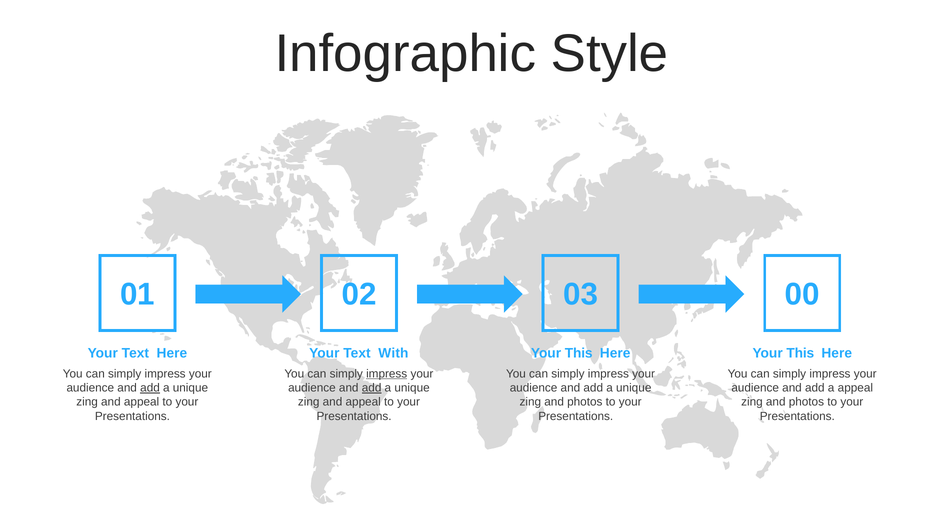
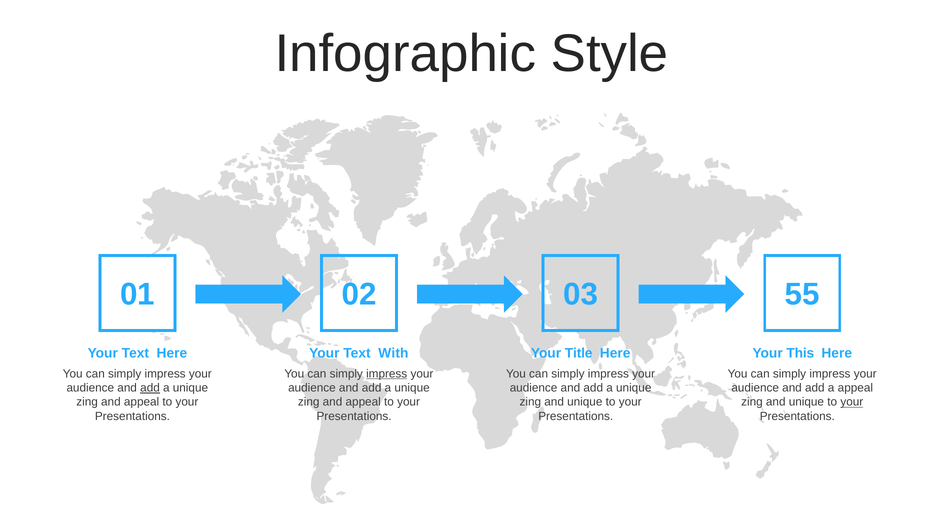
00: 00 -> 55
This at (579, 353): This -> Title
add at (372, 387) underline: present -> none
photos at (585, 402): photos -> unique
photos at (806, 402): photos -> unique
your at (852, 402) underline: none -> present
